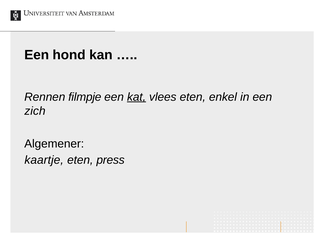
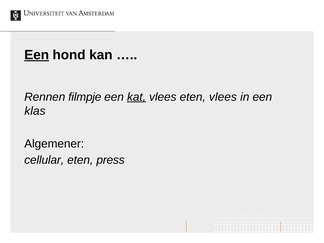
Een at (37, 55) underline: none -> present
eten enkel: enkel -> vlees
zich: zich -> klas
kaartje: kaartje -> cellular
